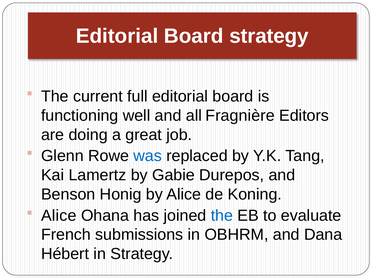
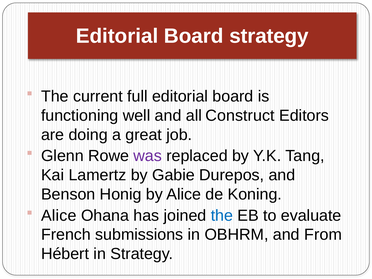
Fragnière: Fragnière -> Construct
was colour: blue -> purple
Dana: Dana -> From
